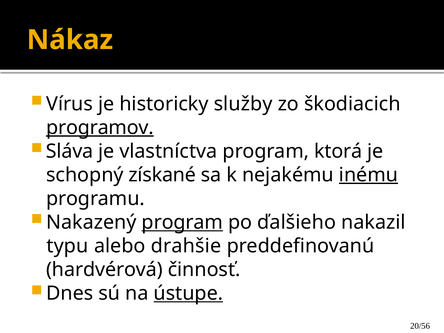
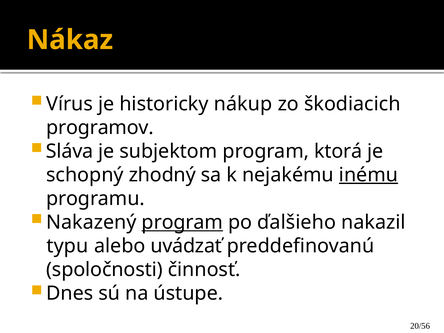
služby: služby -> nákup
programov underline: present -> none
vlastníctva: vlastníctva -> subjektom
získané: získané -> zhodný
drahšie: drahšie -> uvádzať
hardvérová: hardvérová -> spoločnosti
ústupe underline: present -> none
